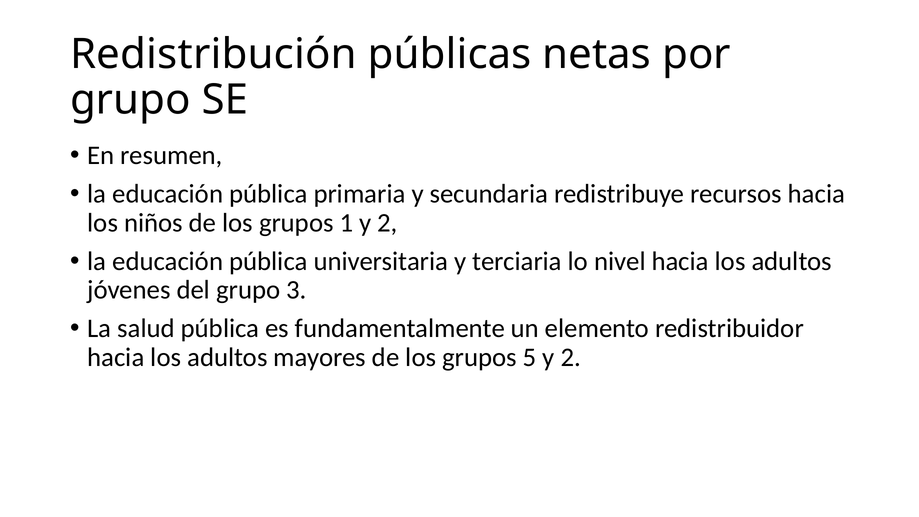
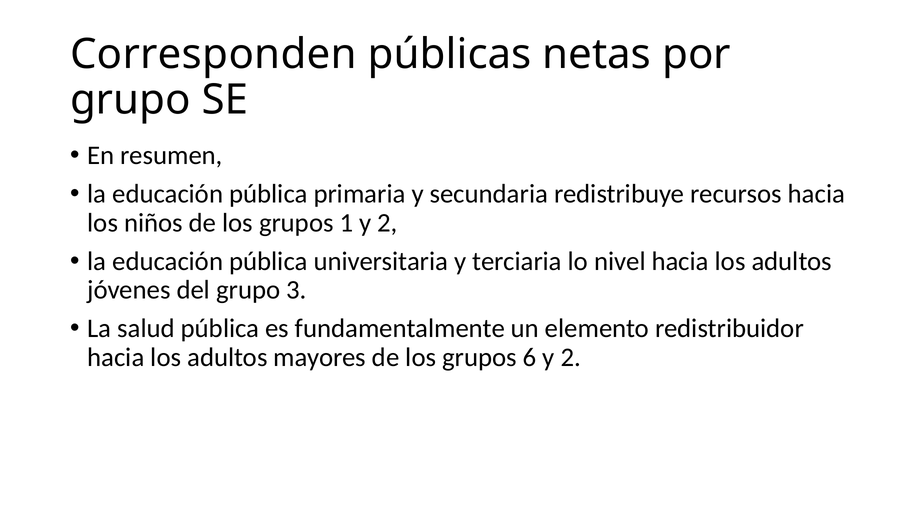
Redistribución: Redistribución -> Corresponden
5: 5 -> 6
